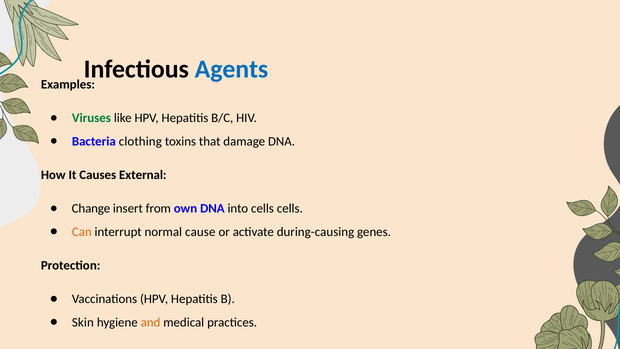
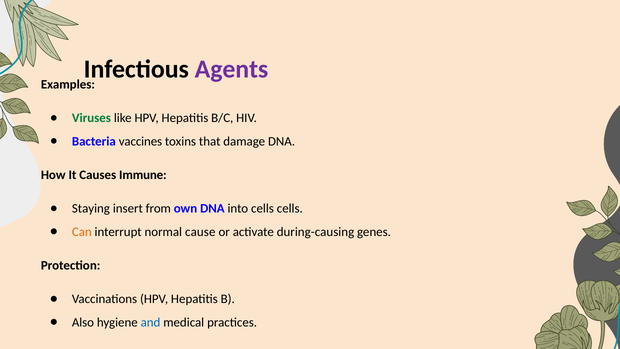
Agents colour: blue -> purple
clothing: clothing -> vaccines
External: External -> Immune
Change: Change -> Staying
Skin: Skin -> Also
and colour: orange -> blue
